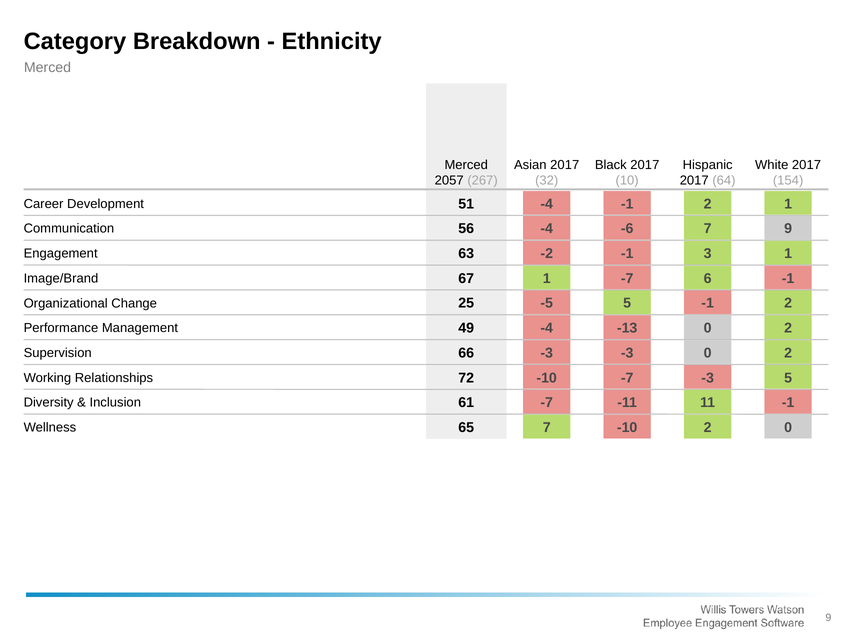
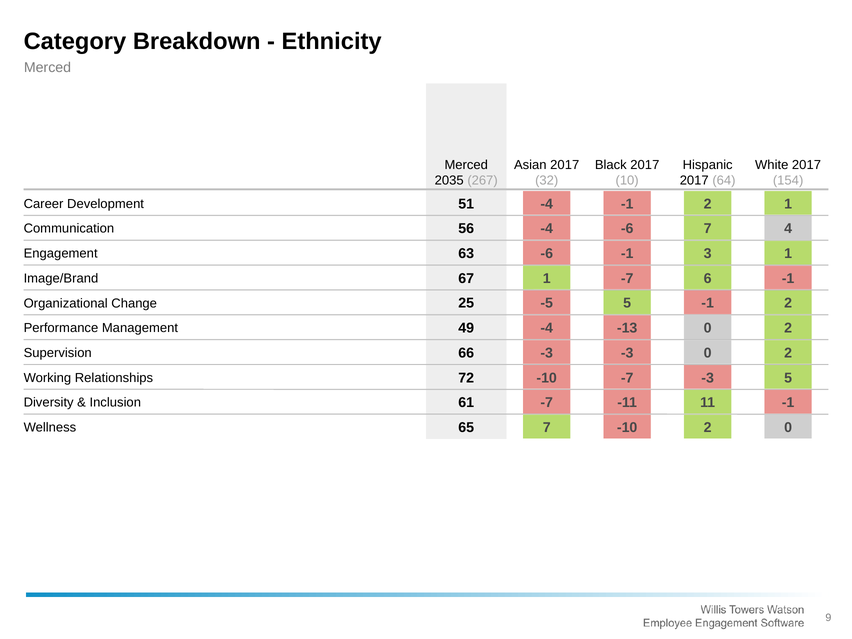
2057: 2057 -> 2035
7 9: 9 -> 4
63 -2: -2 -> -6
